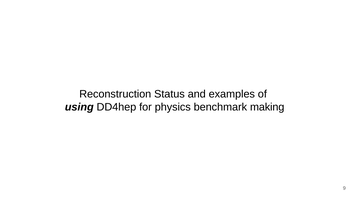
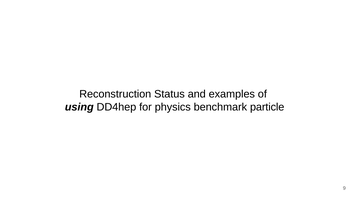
making: making -> particle
